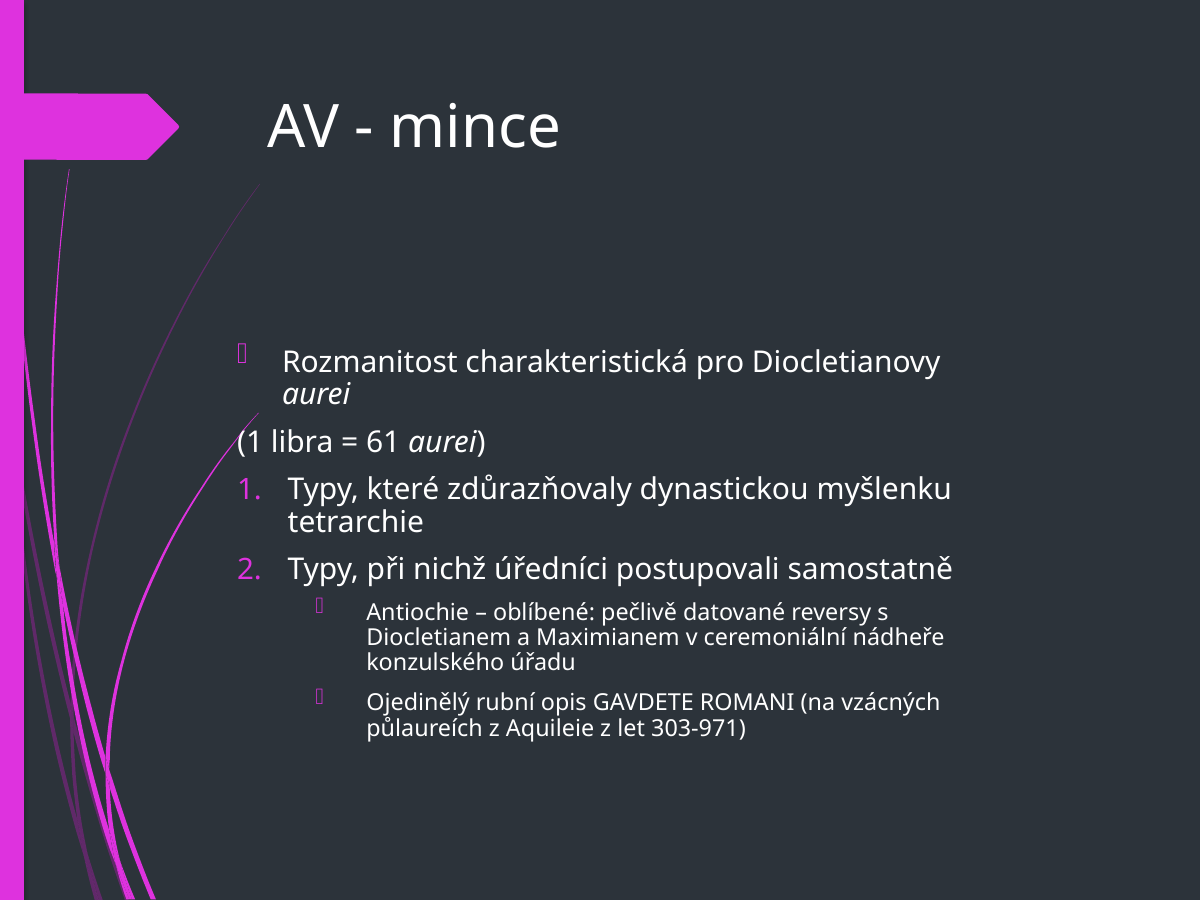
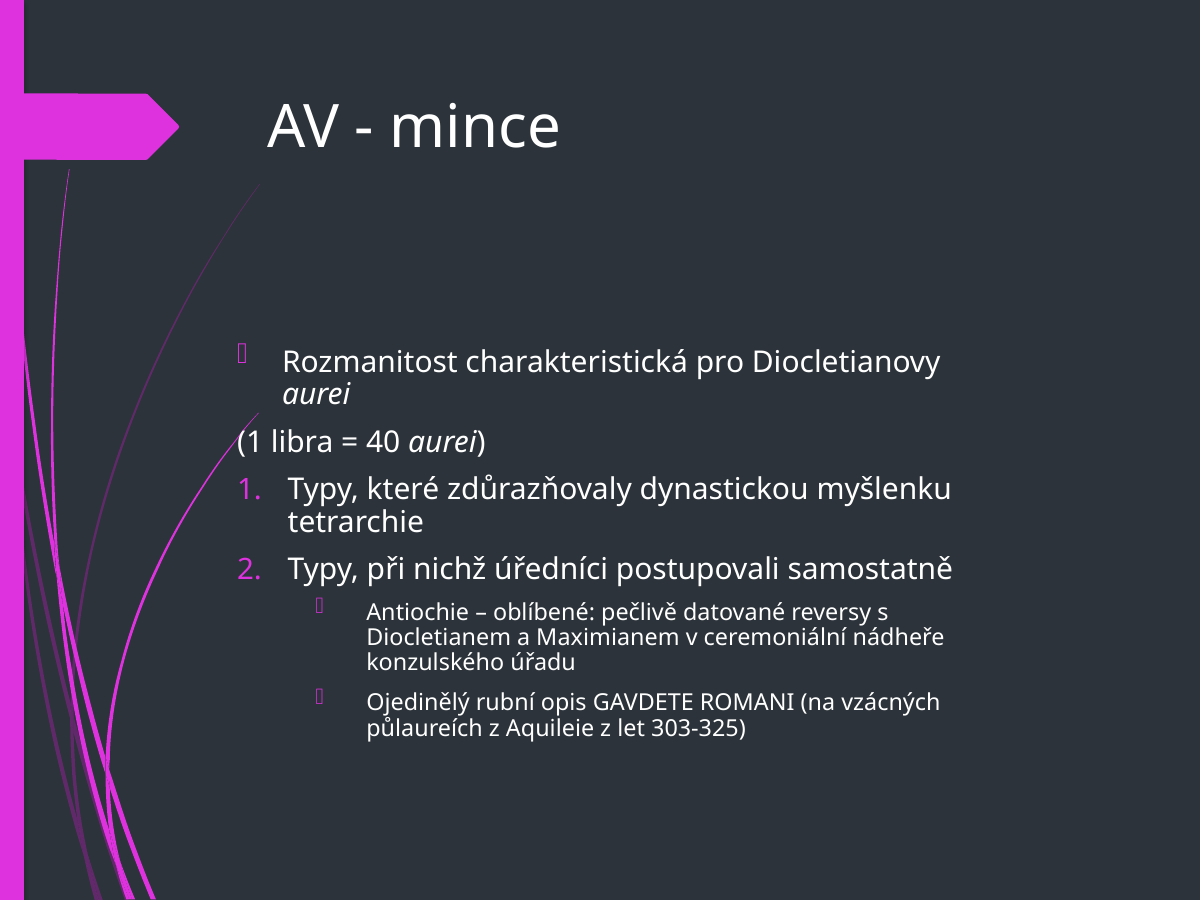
61: 61 -> 40
303-971: 303-971 -> 303-325
